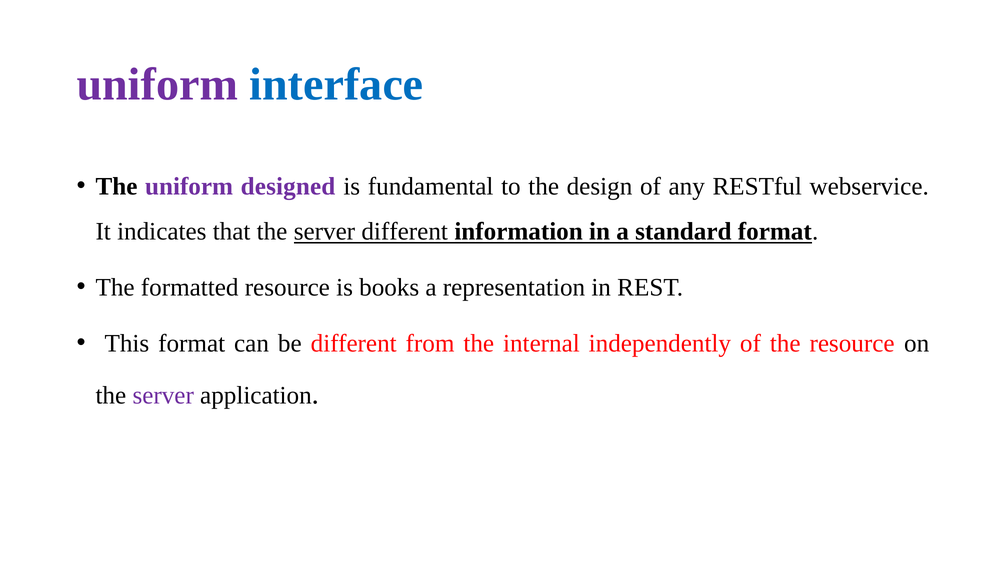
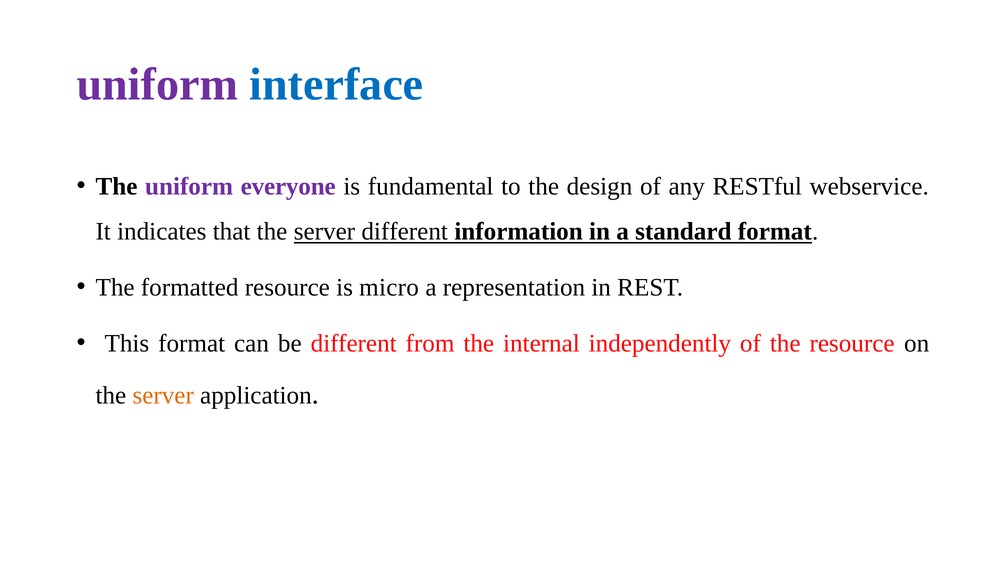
designed: designed -> everyone
books: books -> micro
server at (163, 395) colour: purple -> orange
